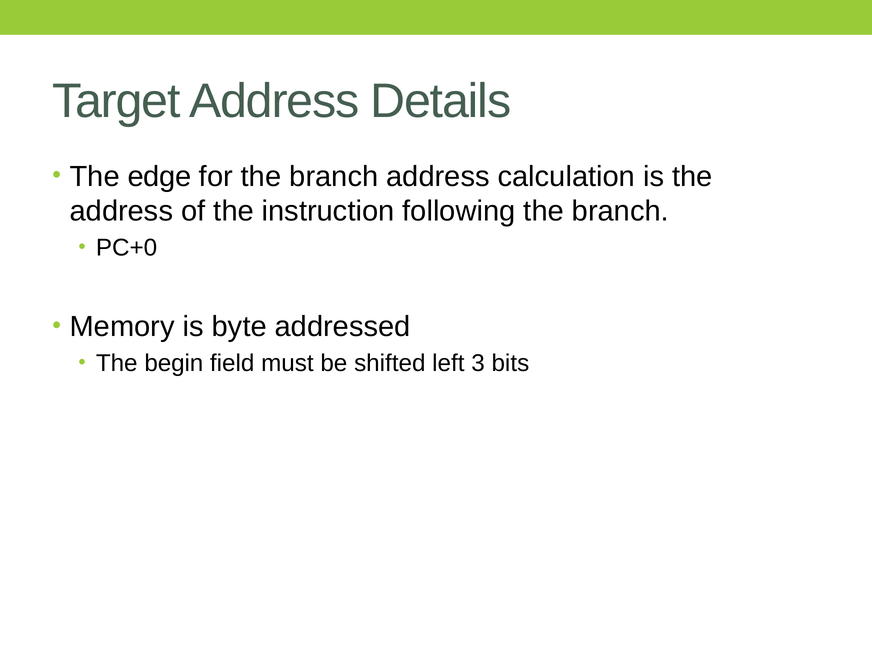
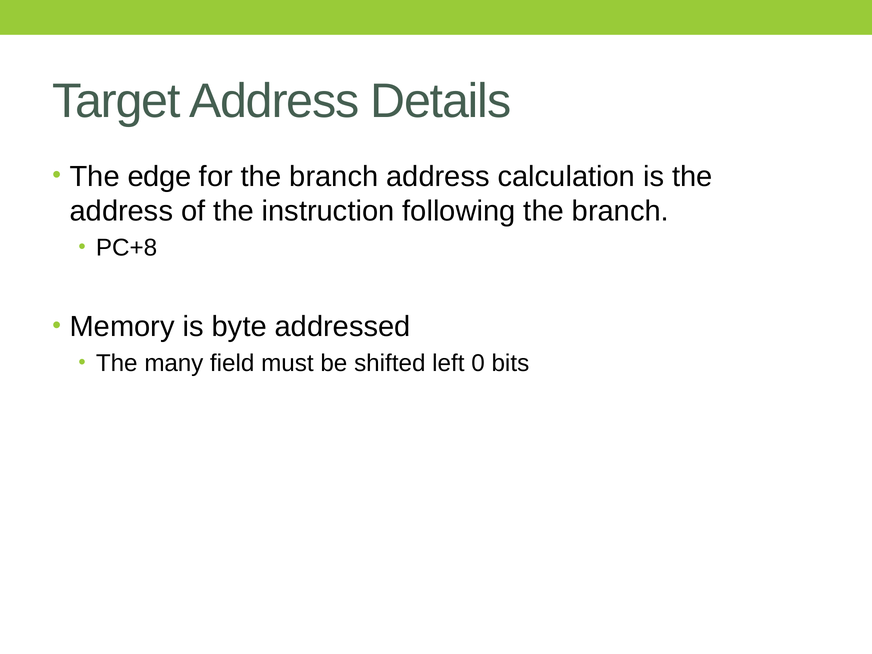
PC+0: PC+0 -> PC+8
begin: begin -> many
3: 3 -> 0
